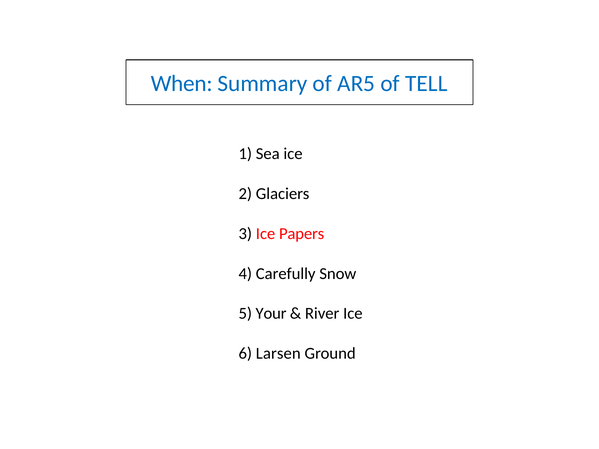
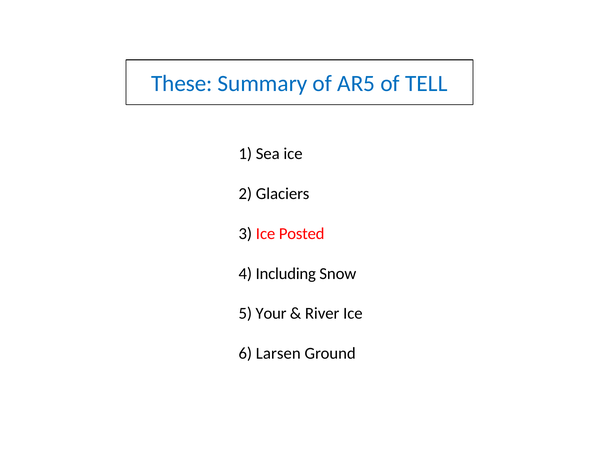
When: When -> These
Papers: Papers -> Posted
Carefully: Carefully -> Including
